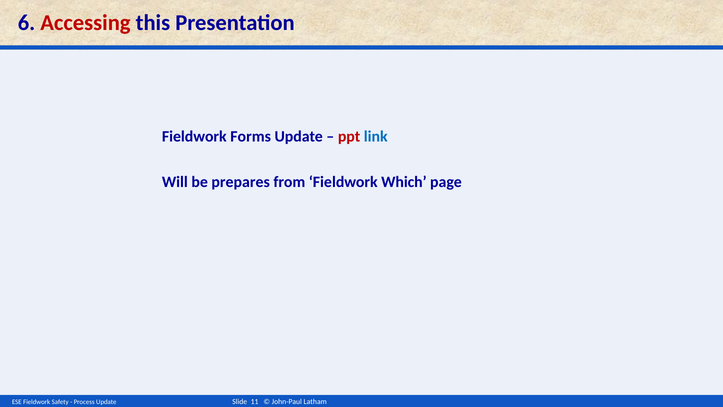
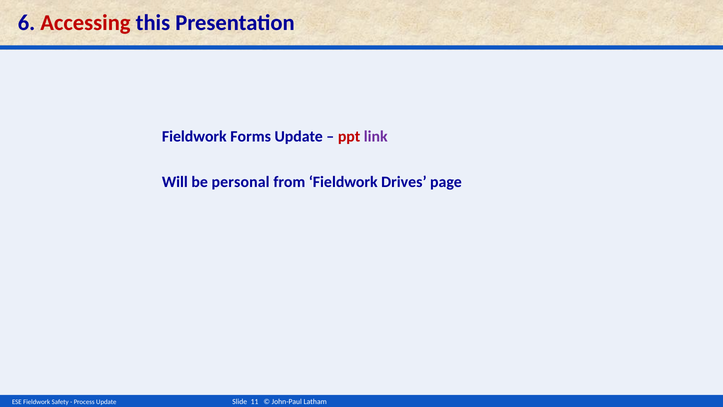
link colour: blue -> purple
prepares: prepares -> personal
Which: Which -> Drives
